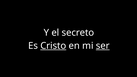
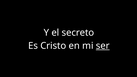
Cristo underline: present -> none
